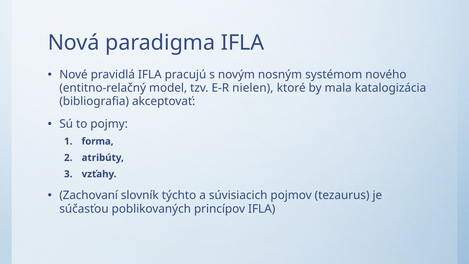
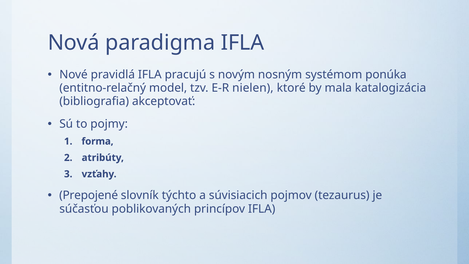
nového: nového -> ponúka
Zachovaní: Zachovaní -> Prepojené
